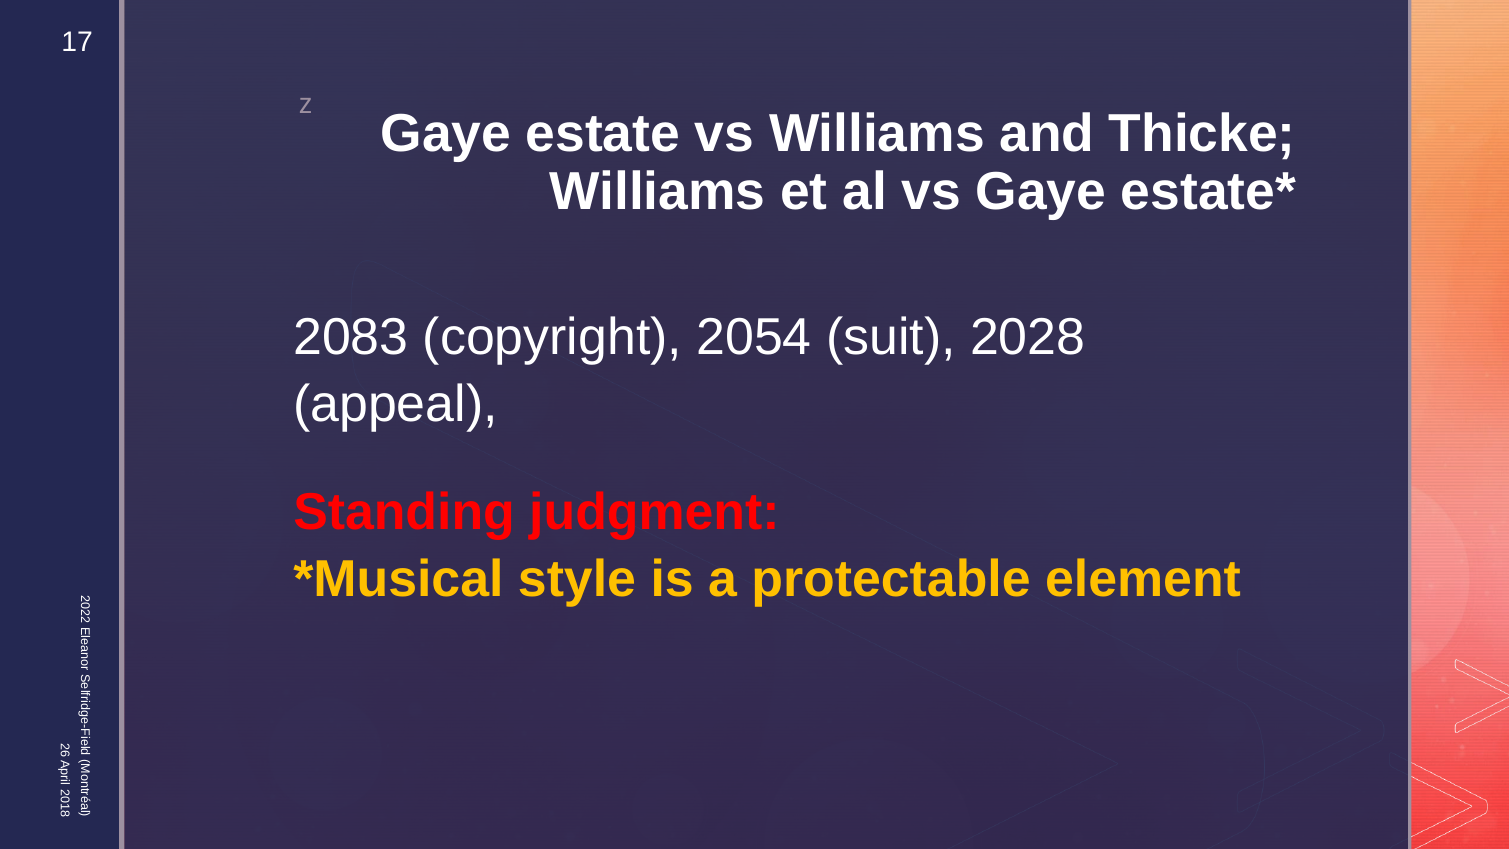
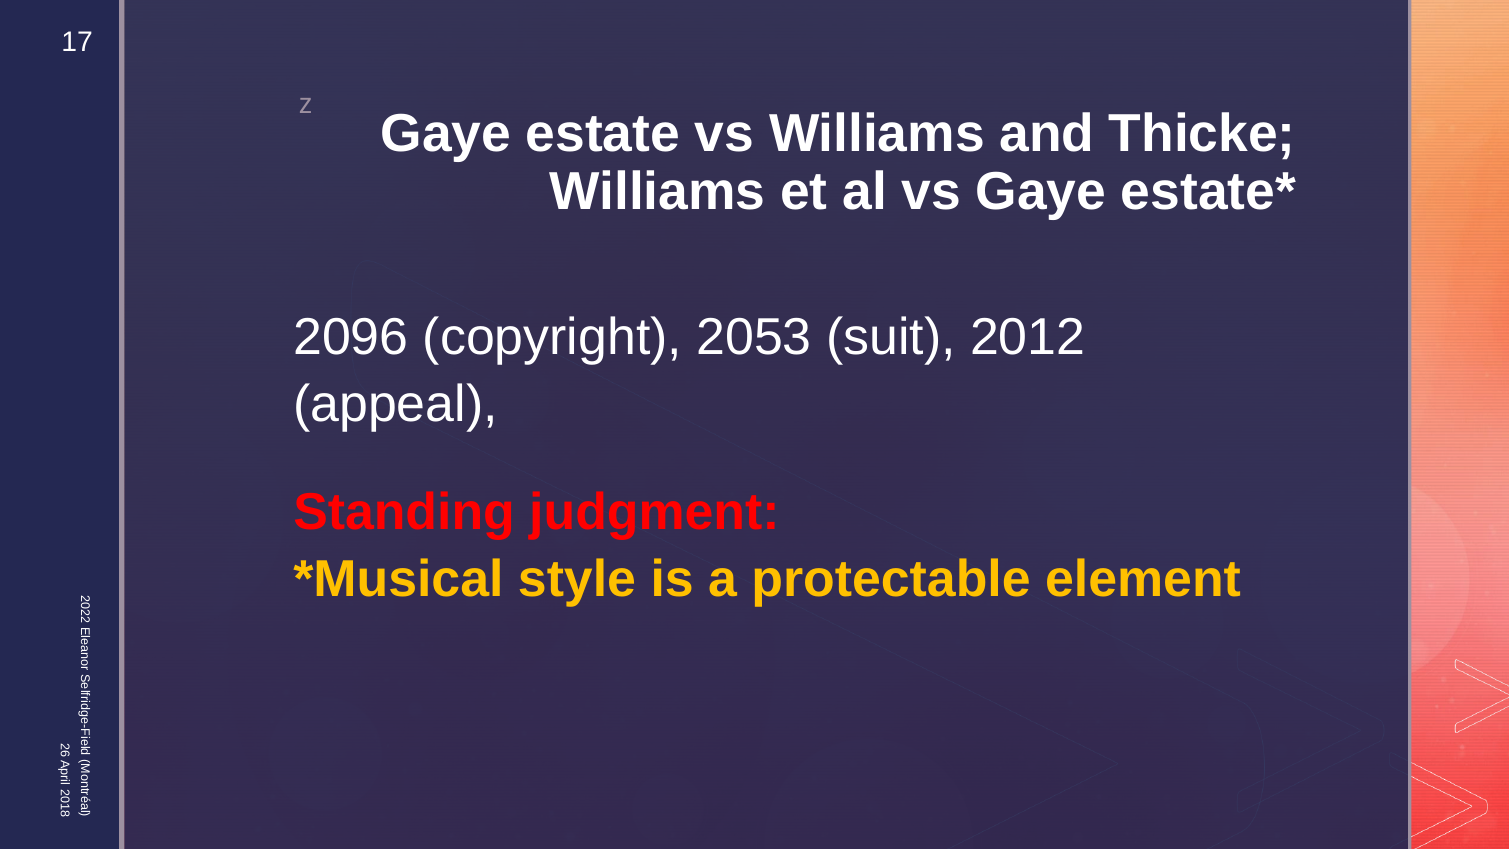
2083: 2083 -> 2096
2054: 2054 -> 2053
2028: 2028 -> 2012
